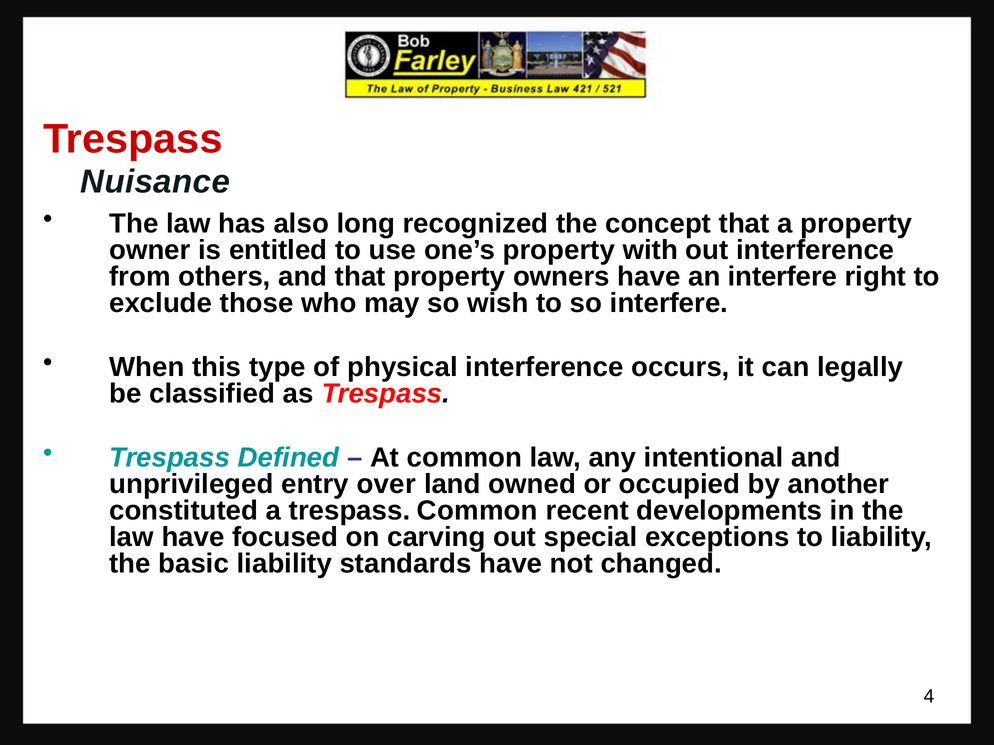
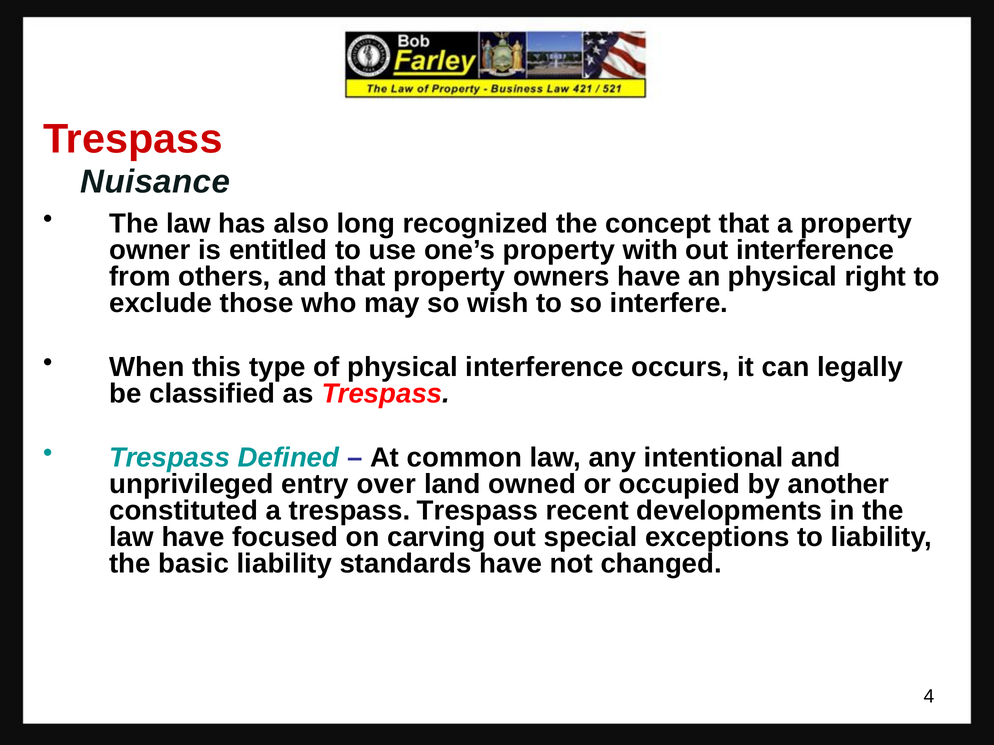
an interfere: interfere -> physical
trespass Common: Common -> Trespass
